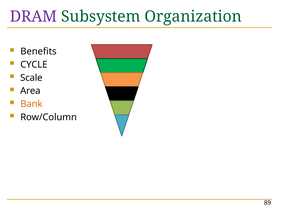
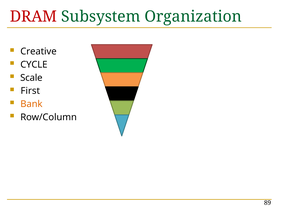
DRAM colour: purple -> red
Benefits: Benefits -> Creative
Area: Area -> First
